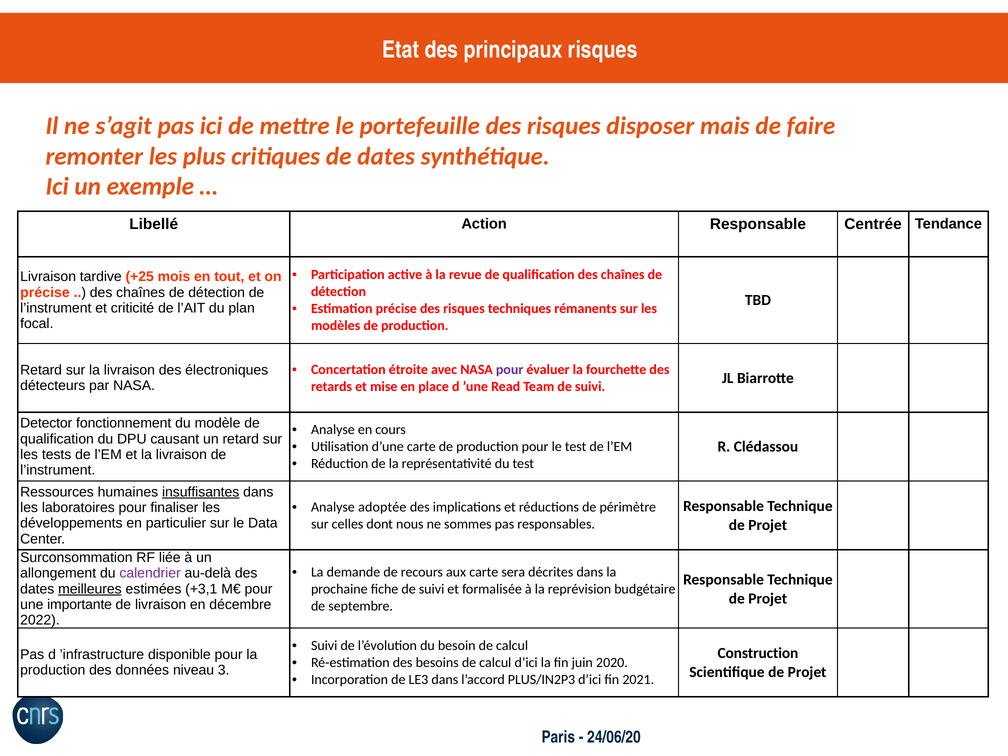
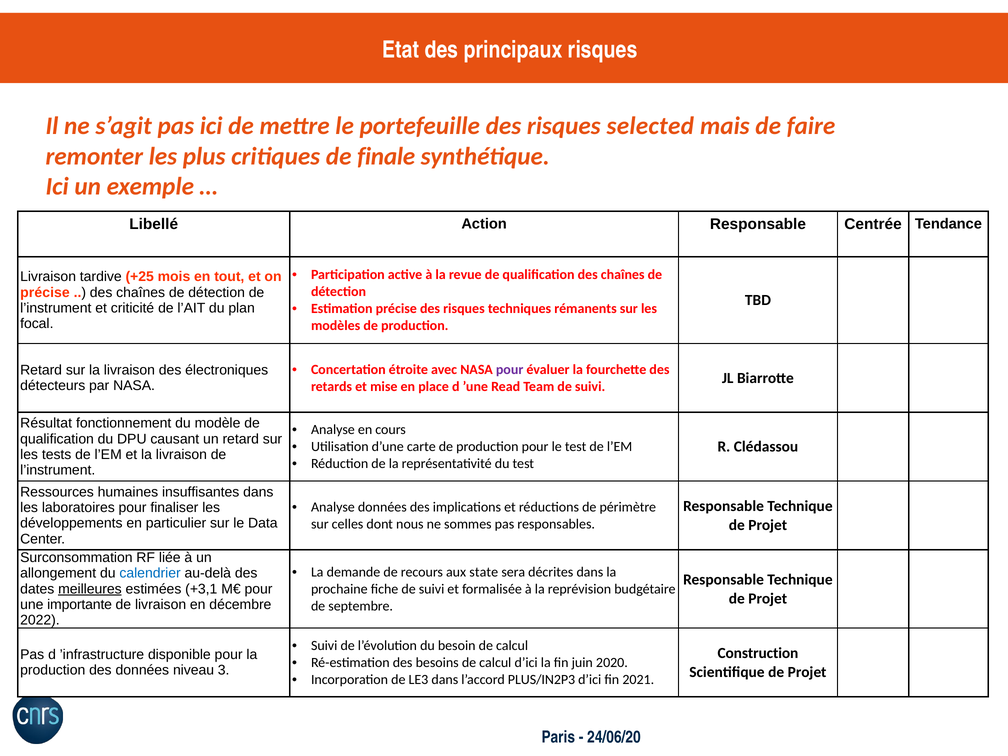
disposer: disposer -> selected
de dates: dates -> finale
Detector: Detector -> Résultat
insuffisantes underline: present -> none
Analyse adoptée: adoptée -> données
aux carte: carte -> state
calendrier colour: purple -> blue
